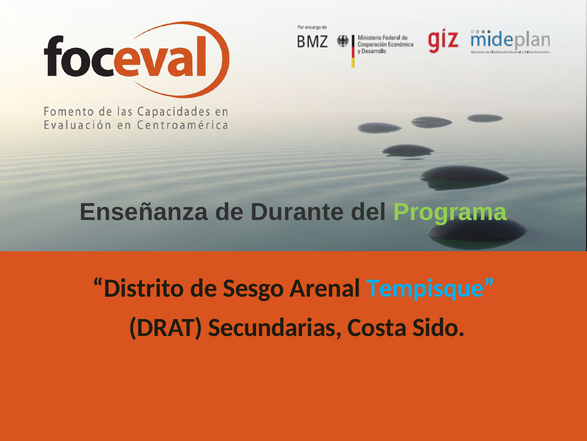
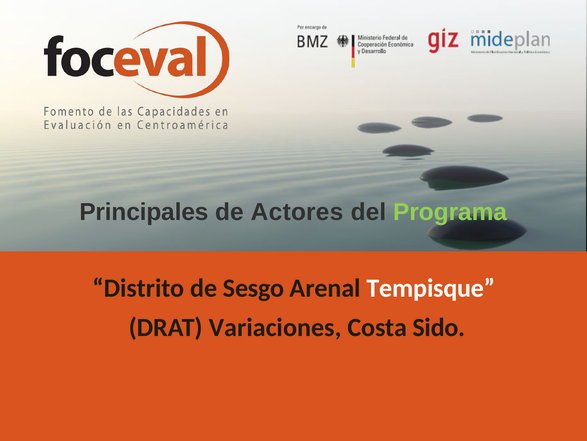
Enseñanza: Enseñanza -> Principales
Durante: Durante -> Actores
Tempisque colour: light blue -> white
Secundarias: Secundarias -> Variaciones
